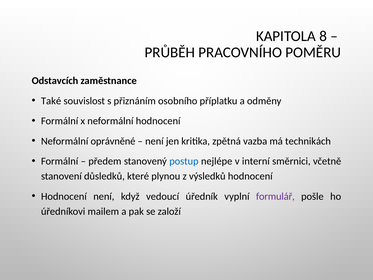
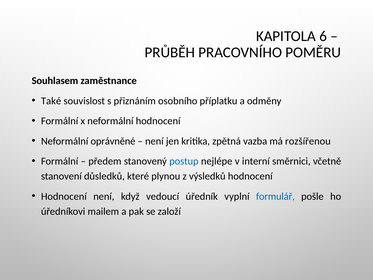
8: 8 -> 6
Odstavcích: Odstavcích -> Souhlasem
technikách: technikách -> rozšířenou
formulář colour: purple -> blue
